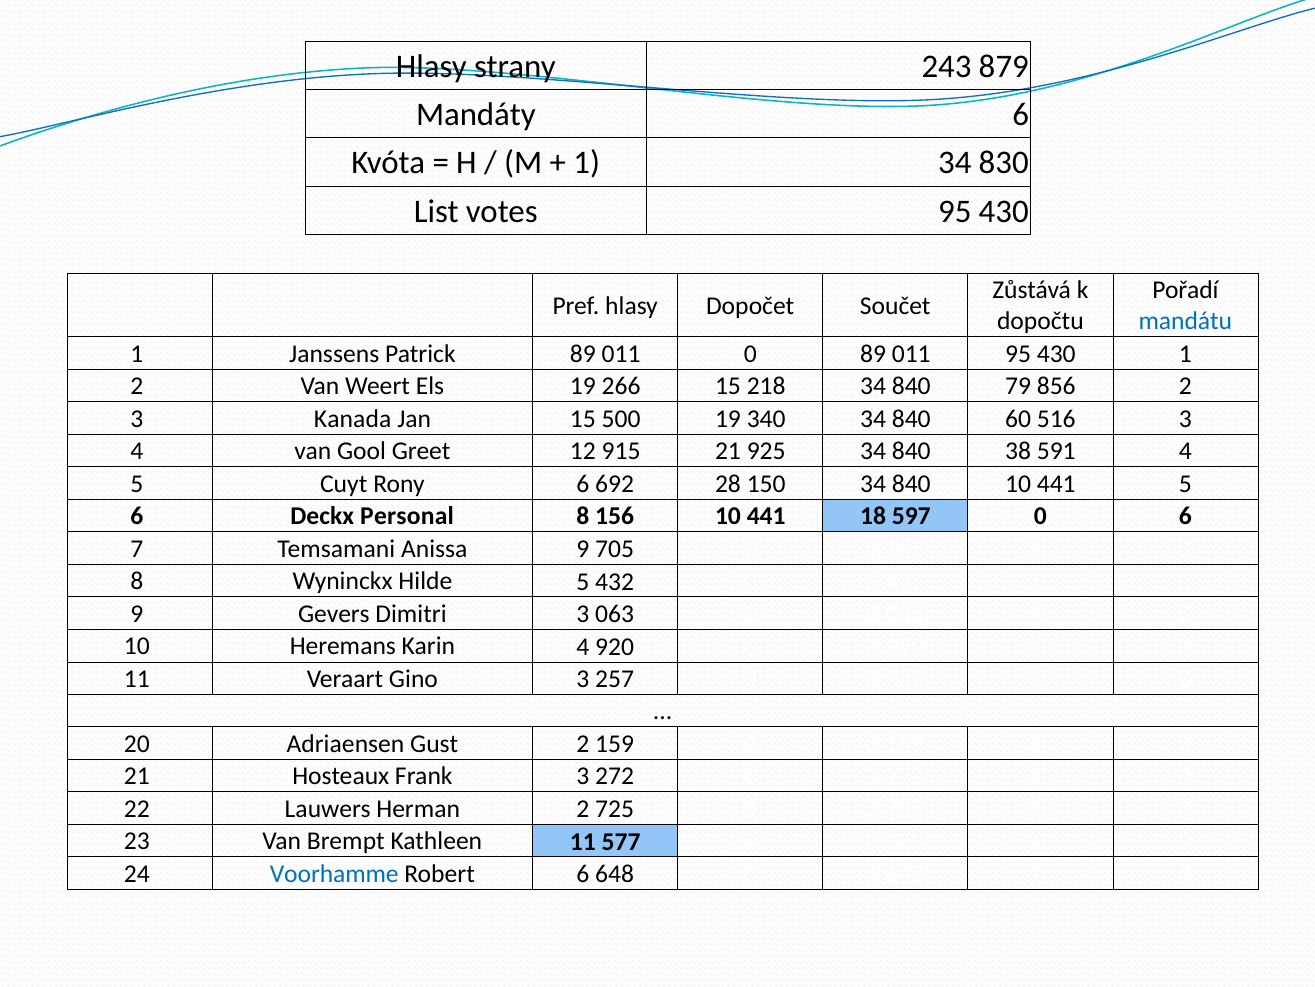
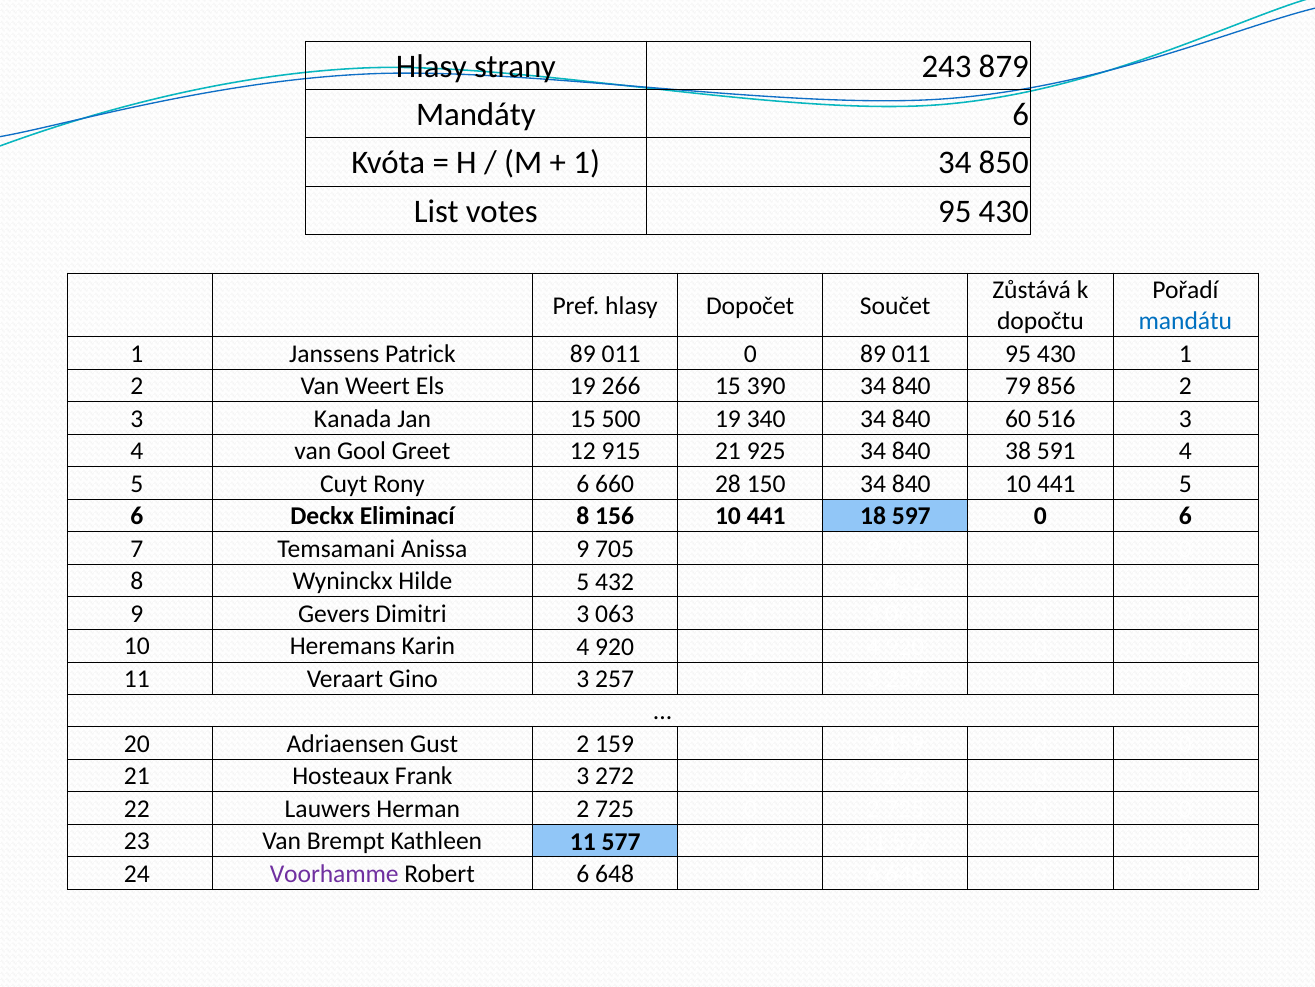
830: 830 -> 850
218: 218 -> 390
692: 692 -> 660
Personal: Personal -> Eliminací
Voorhamme colour: blue -> purple
